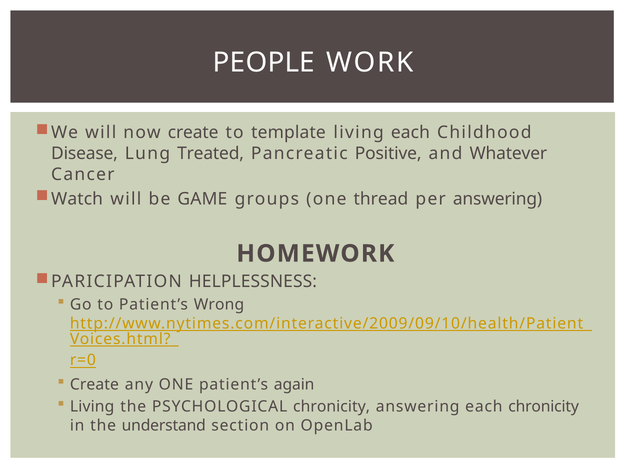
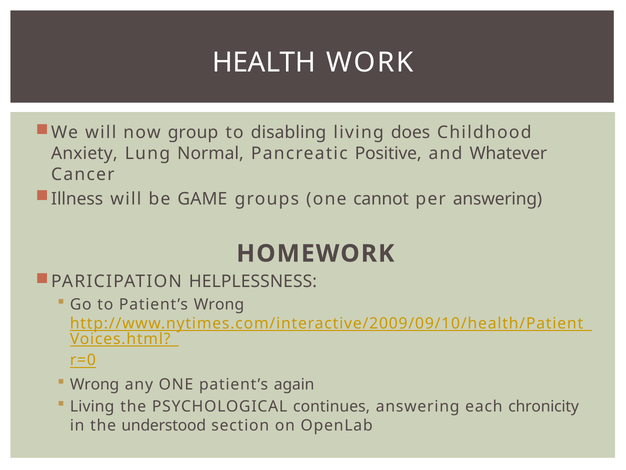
PEOPLE: PEOPLE -> HEALTH
now create: create -> group
template: template -> disabling
living each: each -> does
Disease: Disease -> Anxiety
Treated: Treated -> Normal
Watch: Watch -> Illness
thread: thread -> cannot
Create at (94, 384): Create -> Wrong
PSYCHOLOGICAL chronicity: chronicity -> continues
understand: understand -> understood
